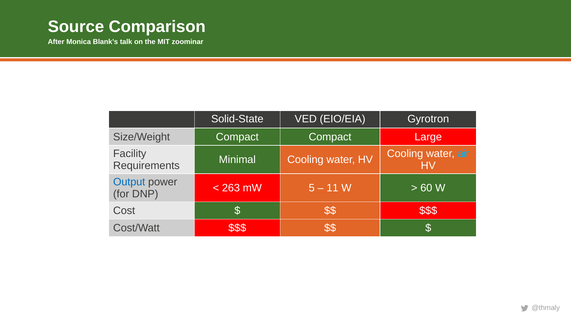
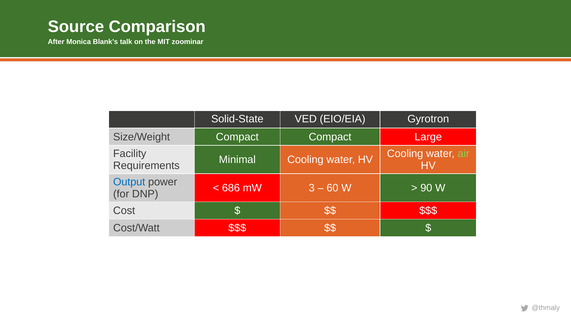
air colour: light blue -> light green
263: 263 -> 686
5: 5 -> 3
11: 11 -> 60
60: 60 -> 90
